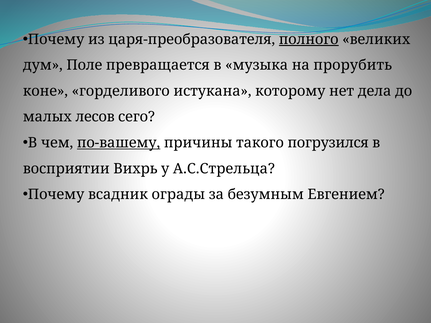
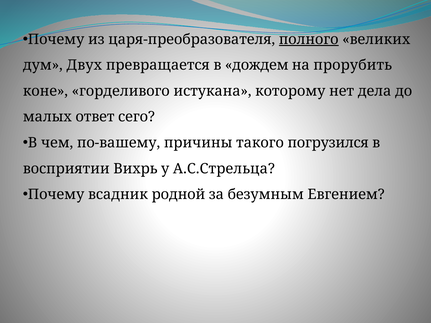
Поле: Поле -> Двух
музыка: музыка -> дождем
лесов: лесов -> ответ
по-вашему underline: present -> none
ограды: ограды -> родной
